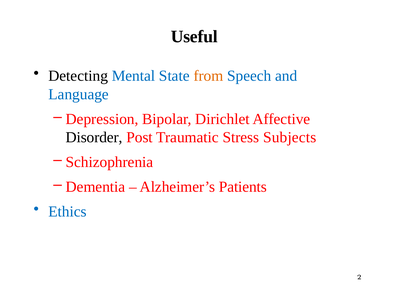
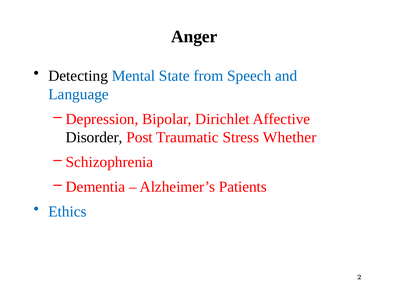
Useful: Useful -> Anger
from colour: orange -> blue
Subjects: Subjects -> Whether
